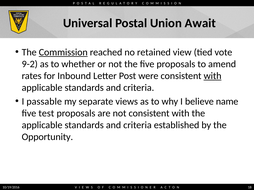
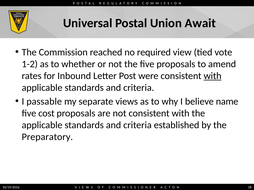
Commission underline: present -> none
retained: retained -> required
9-2: 9-2 -> 1-2
test: test -> cost
Opportunity: Opportunity -> Preparatory
